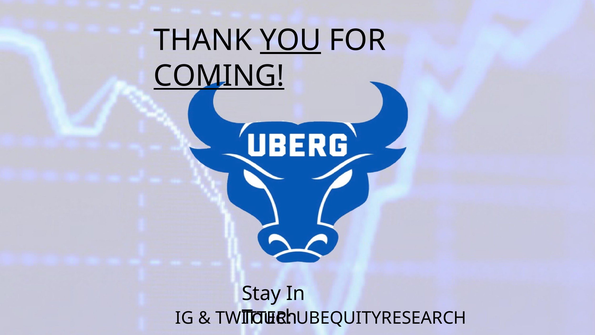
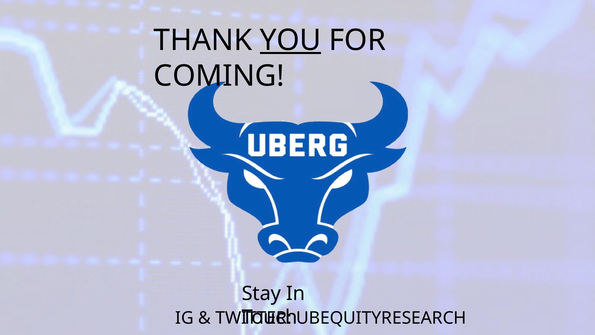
COMING underline: present -> none
